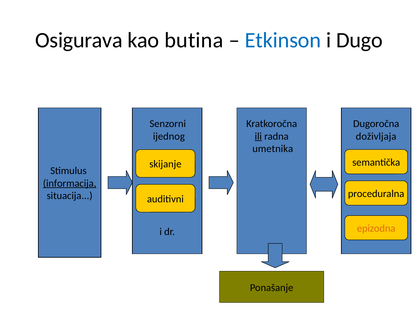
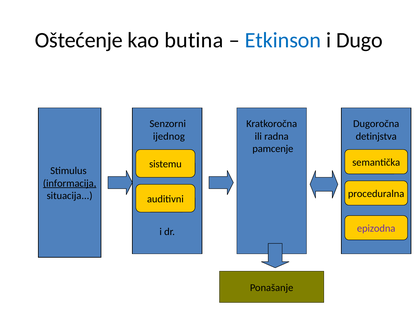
Osigurava: Osigurava -> Oštećenje
ili underline: present -> none
doživljaja: doživljaja -> detinjstva
umetnika: umetnika -> pamcenje
skijanje: skijanje -> sistemu
epizodna colour: orange -> purple
